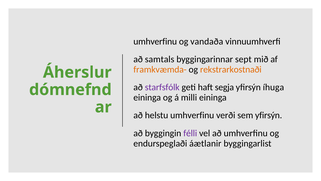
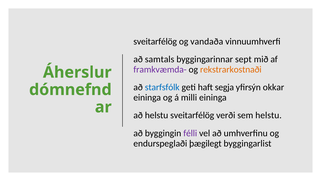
umhverfinu at (155, 41): umhverfinu -> sveitarfélög
framkvæmda- colour: orange -> purple
starfsfólk colour: purple -> blue
íhuga: íhuga -> okkar
helstu umhverfinu: umhverfinu -> sveitarfélög
sem yfirsýn: yfirsýn -> helstu
áætlanir: áætlanir -> þægilegt
